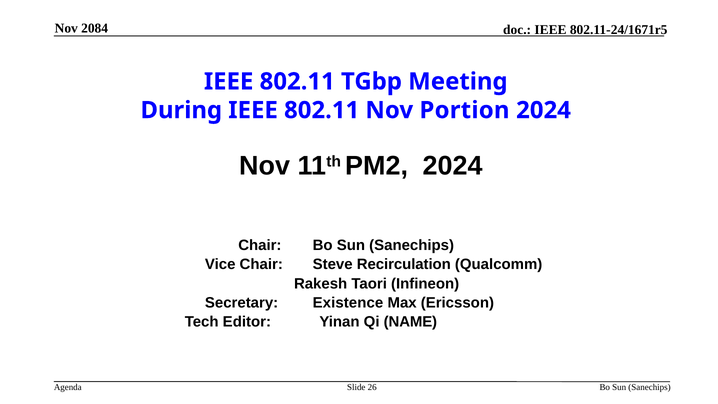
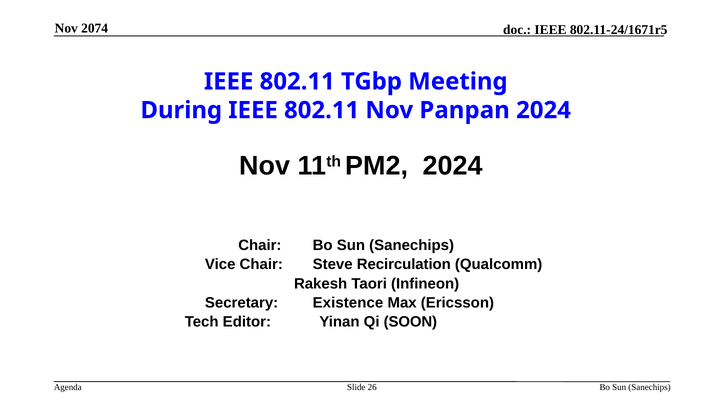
2084: 2084 -> 2074
Portion: Portion -> Panpan
NAME: NAME -> SOON
